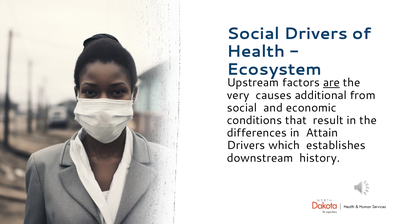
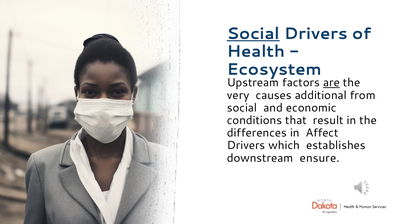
Social at (253, 34) underline: none -> present
Attain: Attain -> Affect
history: history -> ensure
